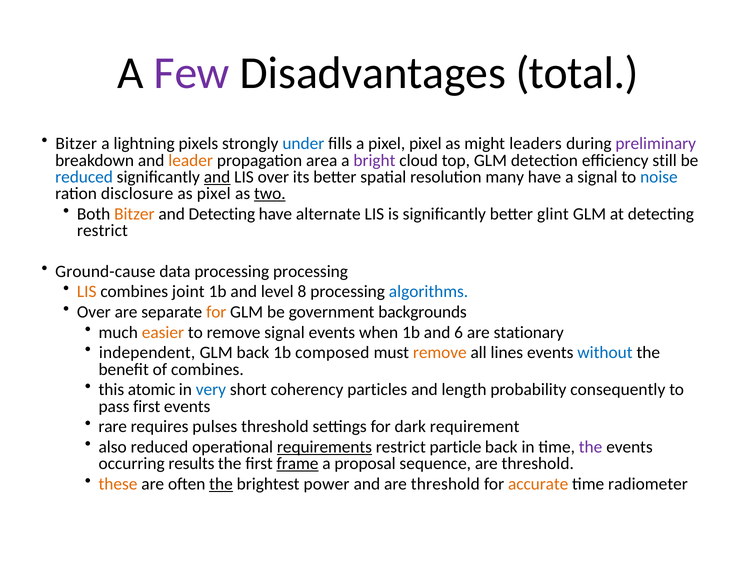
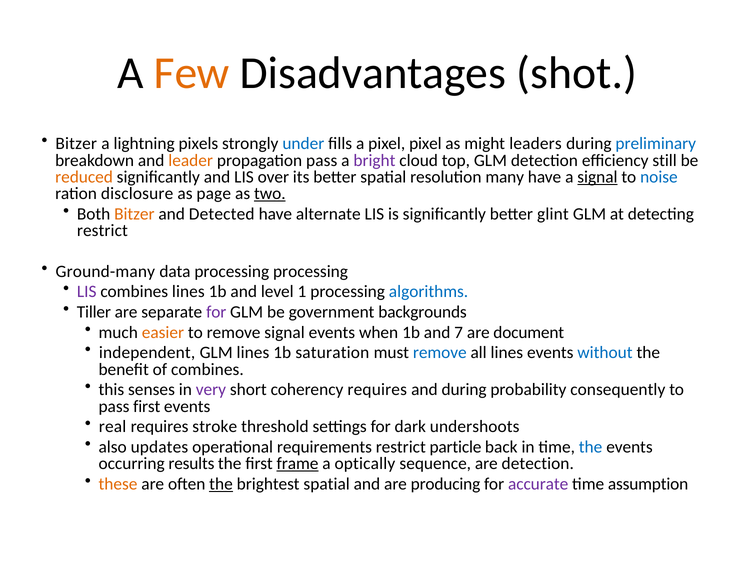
Few colour: purple -> orange
total: total -> shot
preliminary colour: purple -> blue
propagation area: area -> pass
reduced at (84, 177) colour: blue -> orange
and at (217, 177) underline: present -> none
signal at (597, 177) underline: none -> present
as pixel: pixel -> page
and Detecting: Detecting -> Detected
Ground-cause: Ground-cause -> Ground-many
LIS at (87, 291) colour: orange -> purple
combines joint: joint -> lines
8: 8 -> 1
Over at (94, 312): Over -> Tiller
for at (216, 312) colour: orange -> purple
6: 6 -> 7
stationary: stationary -> document
GLM back: back -> lines
composed: composed -> saturation
remove at (440, 352) colour: orange -> blue
atomic: atomic -> senses
very colour: blue -> purple
coherency particles: particles -> requires
and length: length -> during
rare: rare -> real
pulses: pulses -> stroke
requirement: requirement -> undershoots
also reduced: reduced -> updates
requirements underline: present -> none
the at (591, 446) colour: purple -> blue
proposal: proposal -> optically
sequence are threshold: threshold -> detection
brightest power: power -> spatial
and are threshold: threshold -> producing
accurate colour: orange -> purple
radiometer: radiometer -> assumption
